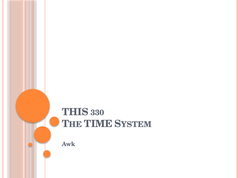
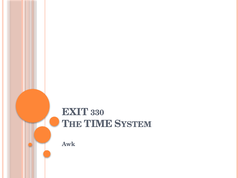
THIS: THIS -> EXIT
